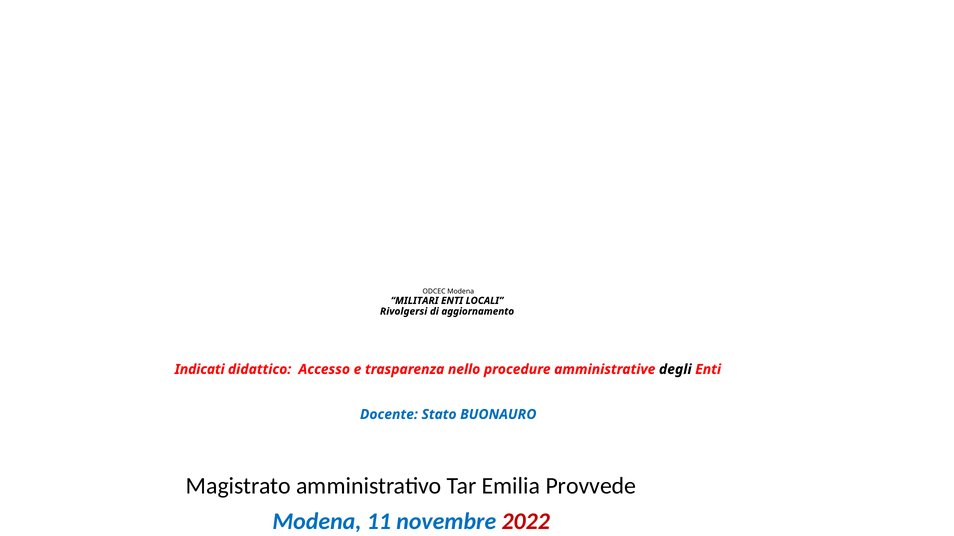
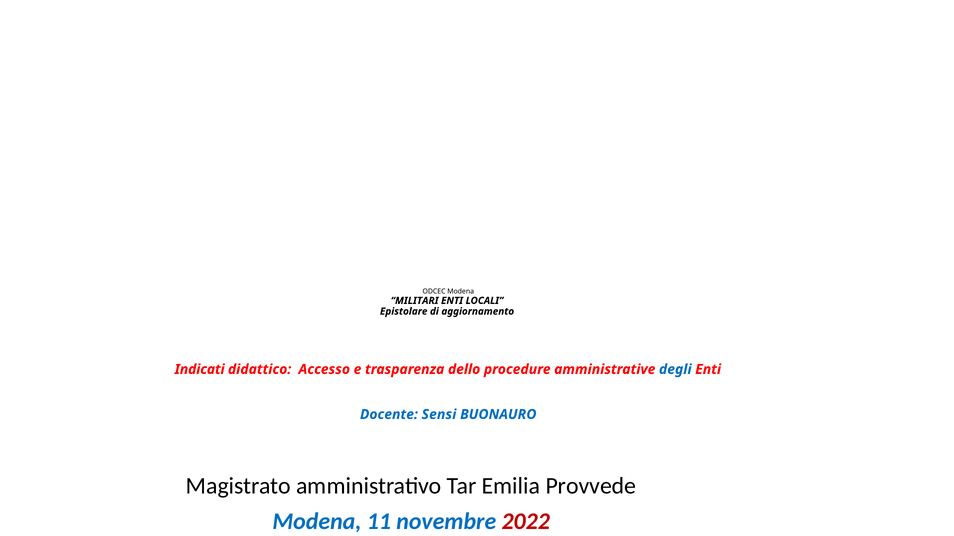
Rivolgersi: Rivolgersi -> Epistolare
nello: nello -> dello
degli colour: black -> blue
Stato: Stato -> Sensi
